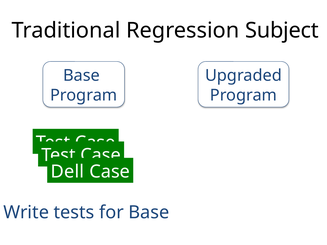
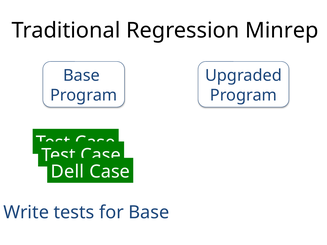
Subject: Subject -> Minrep
